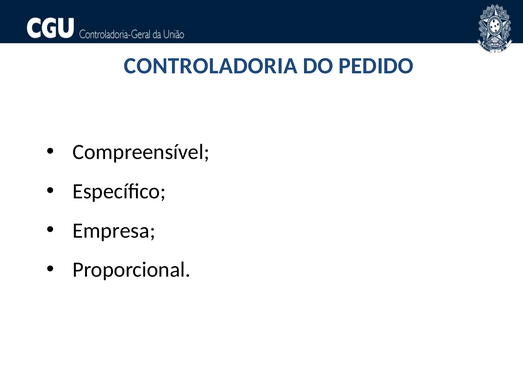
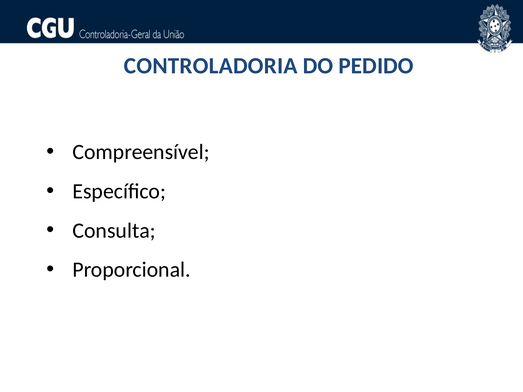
Empresa: Empresa -> Consulta
